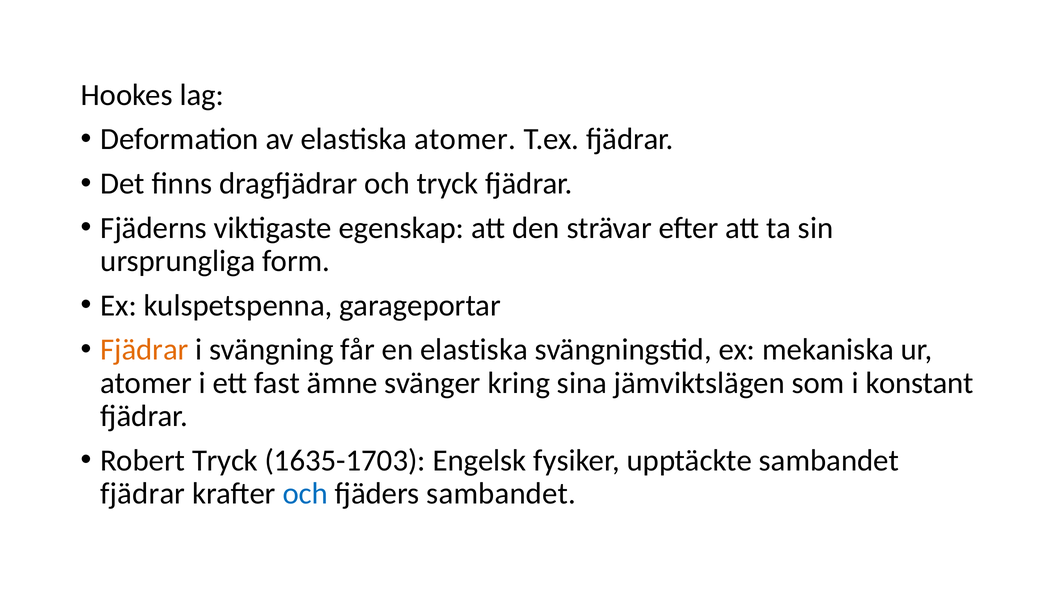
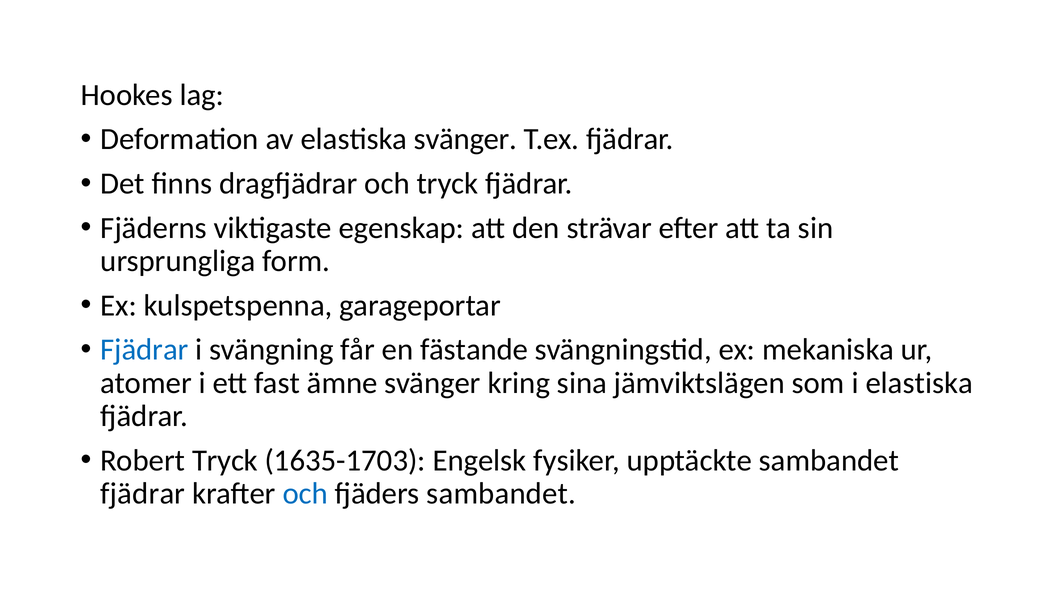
elastiska atomer: atomer -> svänger
Fjädrar at (144, 350) colour: orange -> blue
en elastiska: elastiska -> fästande
i konstant: konstant -> elastiska
